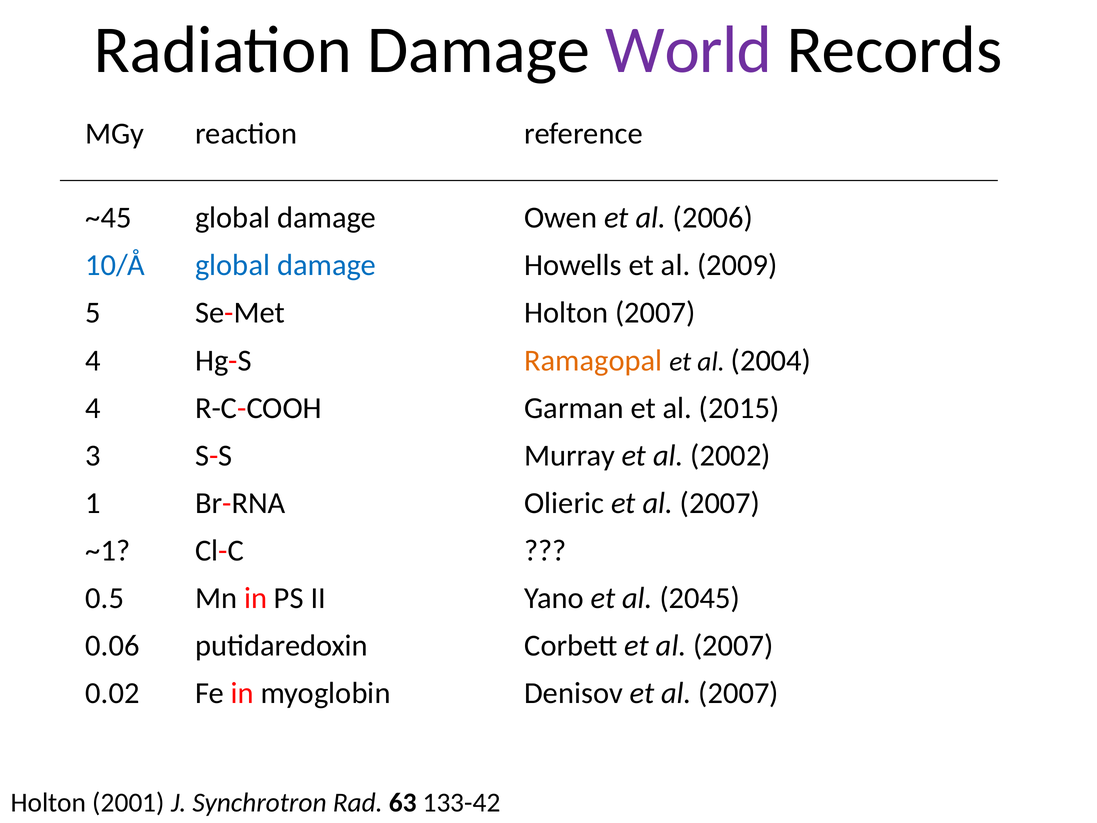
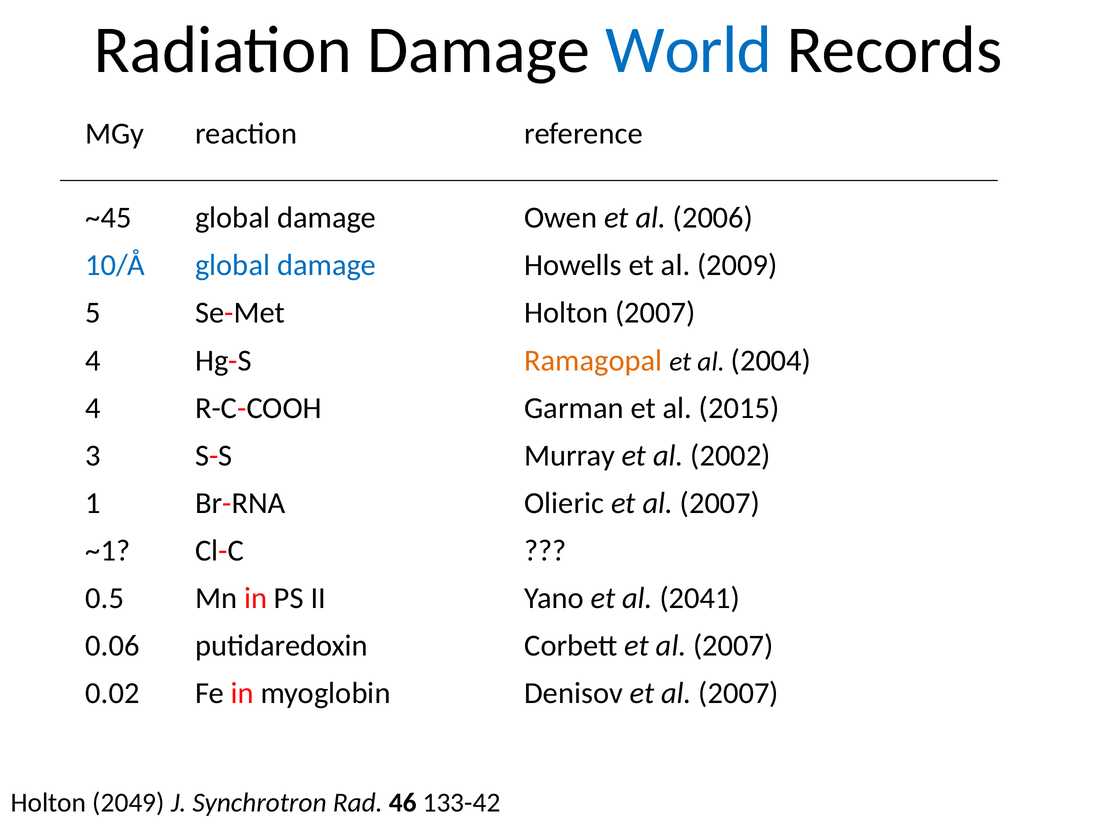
World colour: purple -> blue
2045: 2045 -> 2041
2001: 2001 -> 2049
63: 63 -> 46
